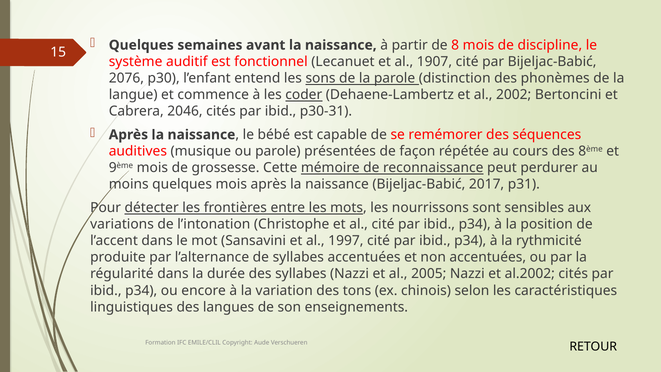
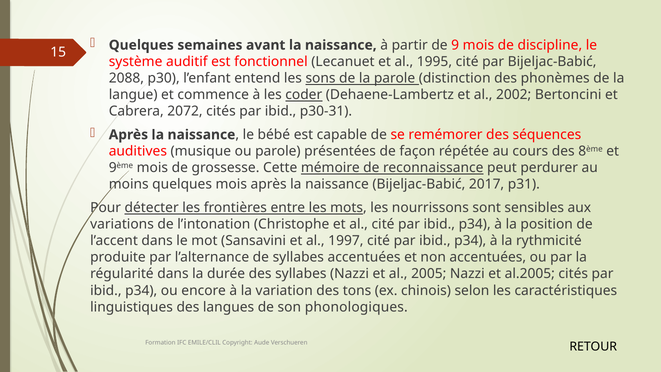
8: 8 -> 9
1907: 1907 -> 1995
2076: 2076 -> 2088
2046: 2046 -> 2072
al.2002: al.2002 -> al.2005
enseignements: enseignements -> phonologiques
